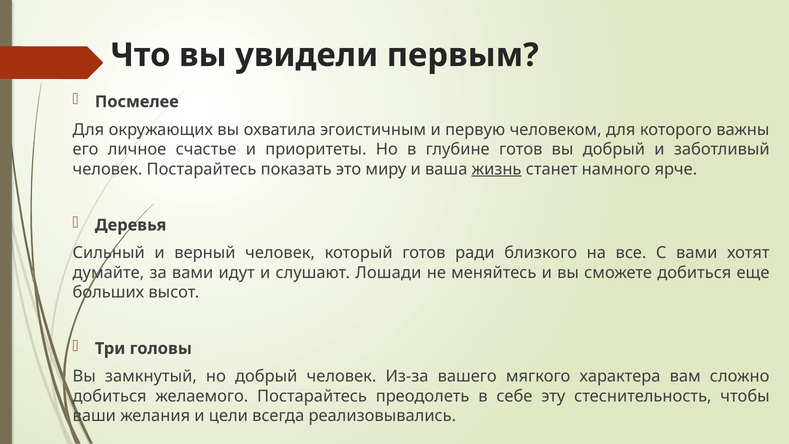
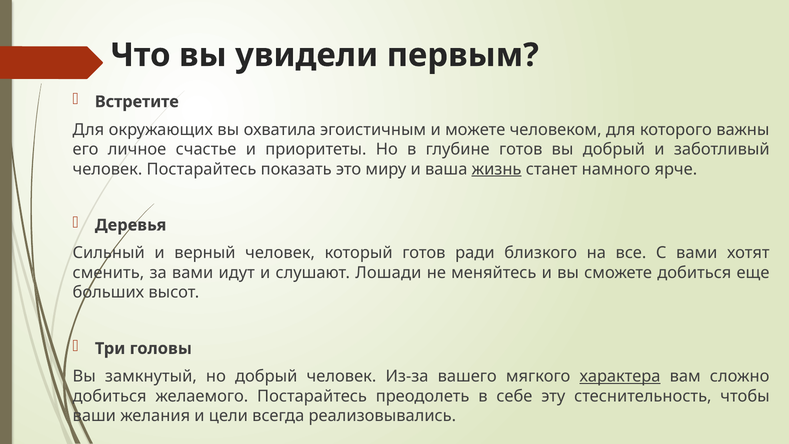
Посмелее: Посмелее -> Встретите
первую: первую -> можете
думайте: думайте -> сменить
характера underline: none -> present
